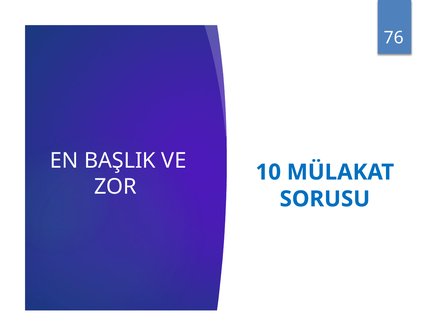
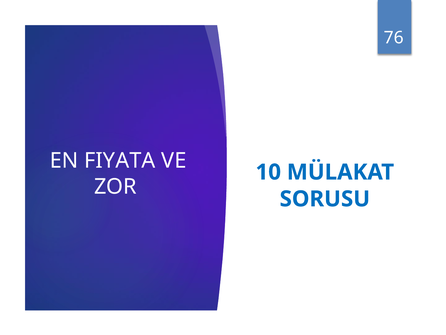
BAŞLIK: BAŞLIK -> FIYATA
